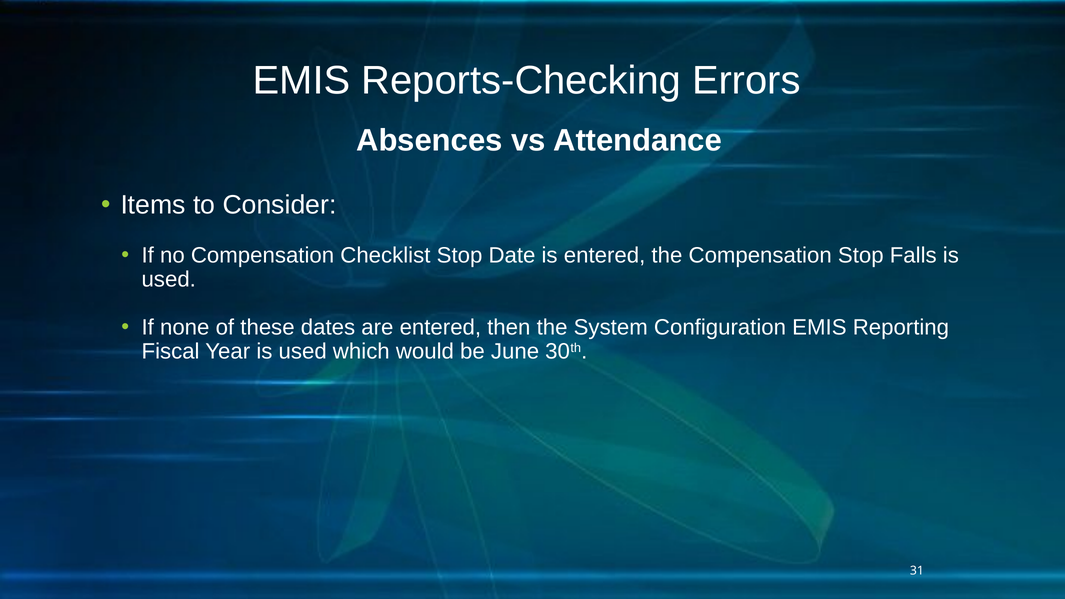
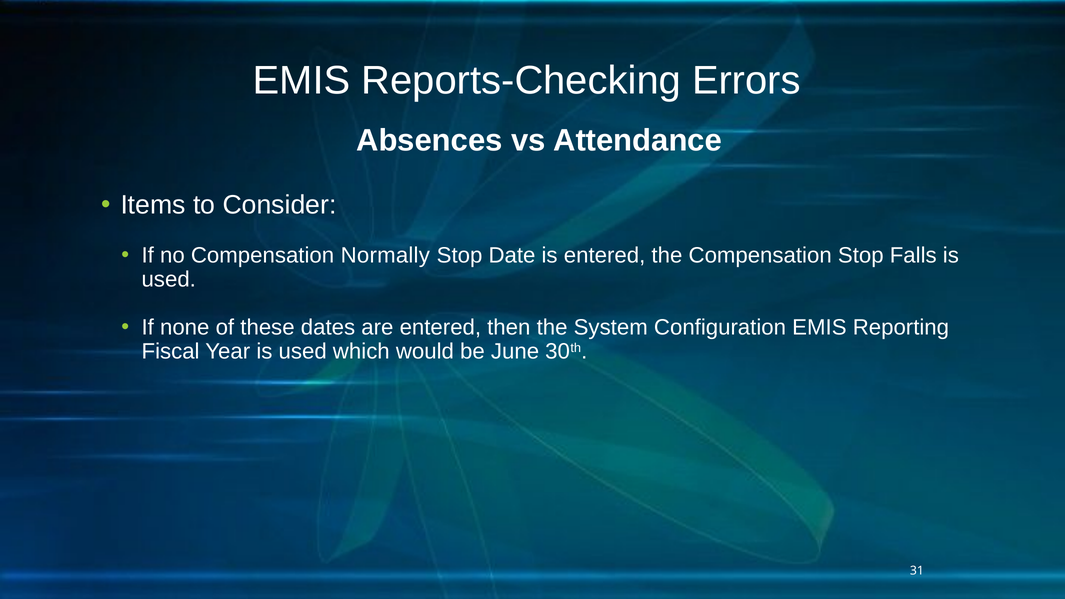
Checklist: Checklist -> Normally
